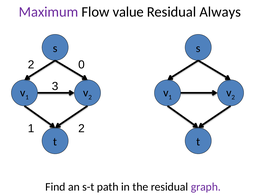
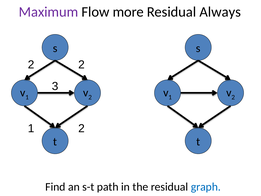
value: value -> more
2 0: 0 -> 2
graph colour: purple -> blue
